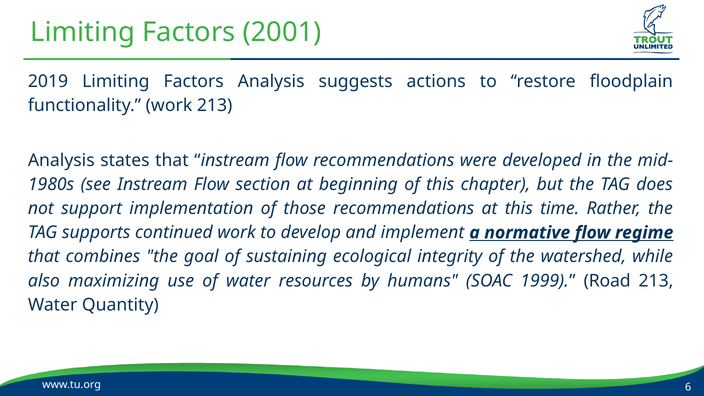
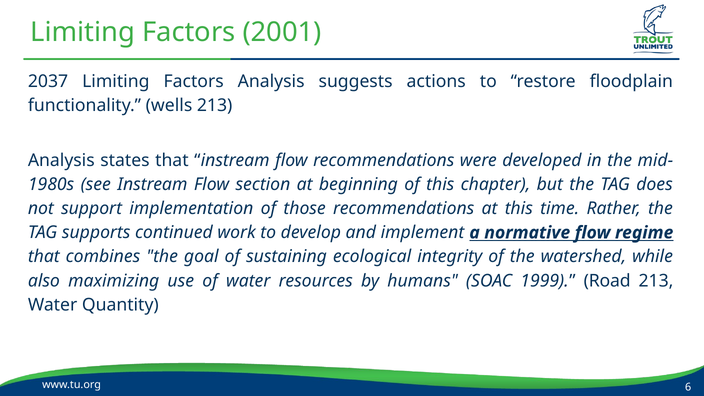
2019: 2019 -> 2037
functionality work: work -> wells
